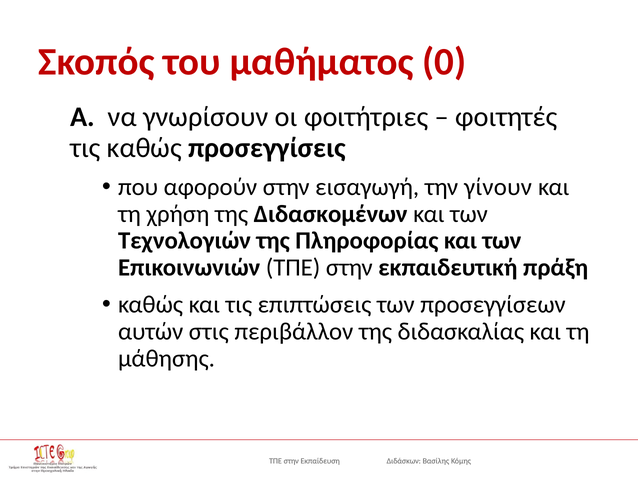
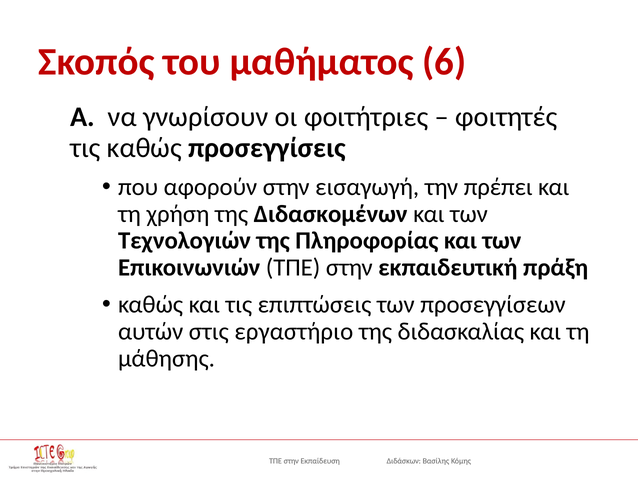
0: 0 -> 6
γίνουν: γίνουν -> πρέπει
περιβάλλον: περιβάλλον -> εργαστήριο
